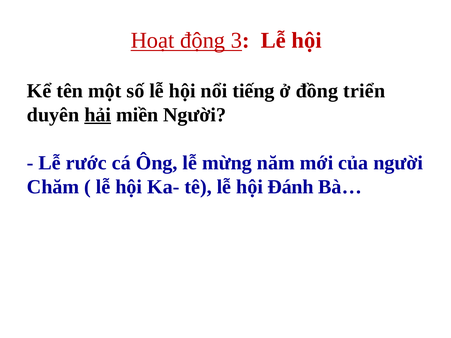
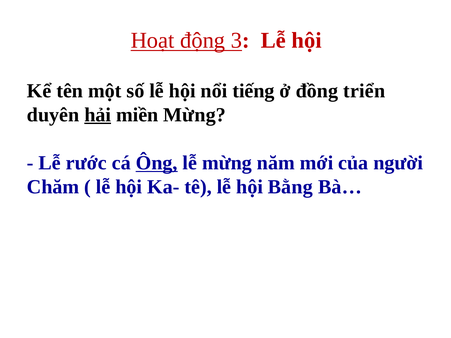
miền Người: Người -> Mừng
Ông underline: none -> present
Đánh: Đánh -> Bằng
